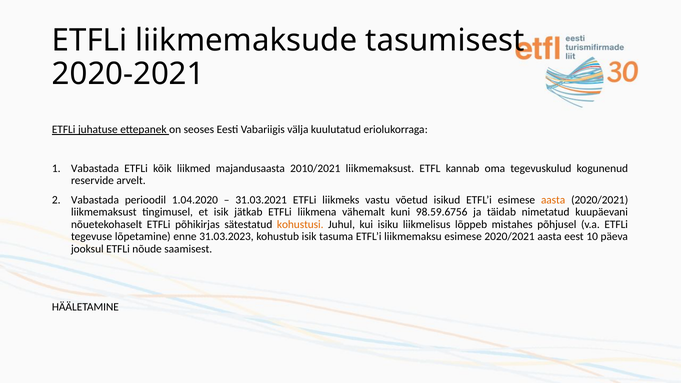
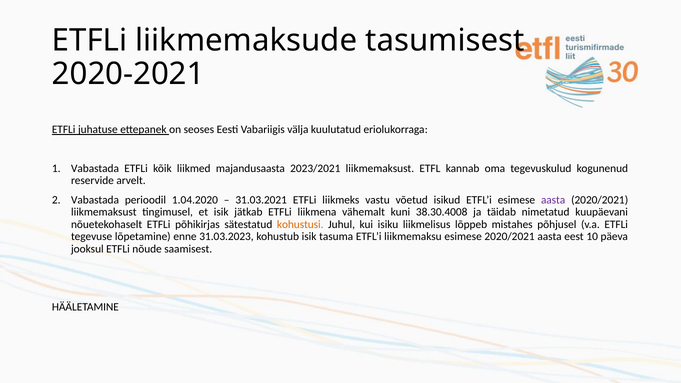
2010/2021: 2010/2021 -> 2023/2021
aasta at (553, 200) colour: orange -> purple
98.59.6756: 98.59.6756 -> 38.30.4008
